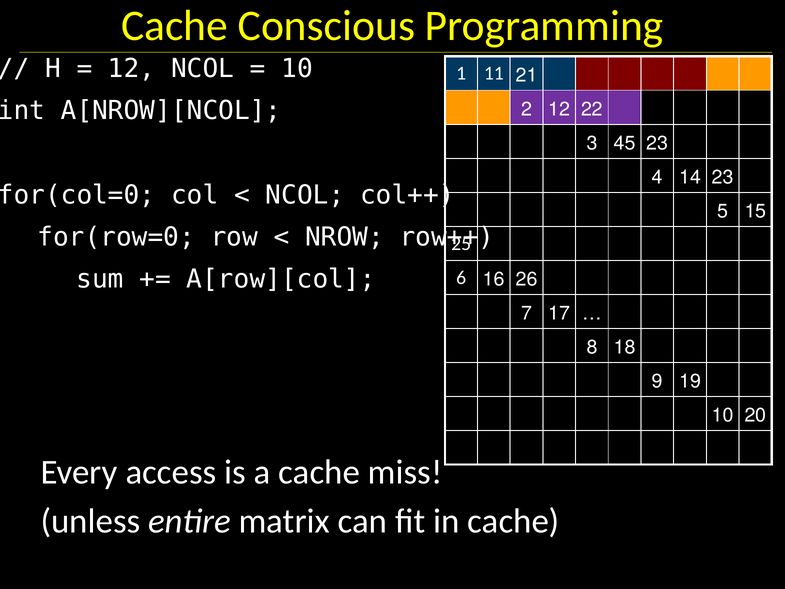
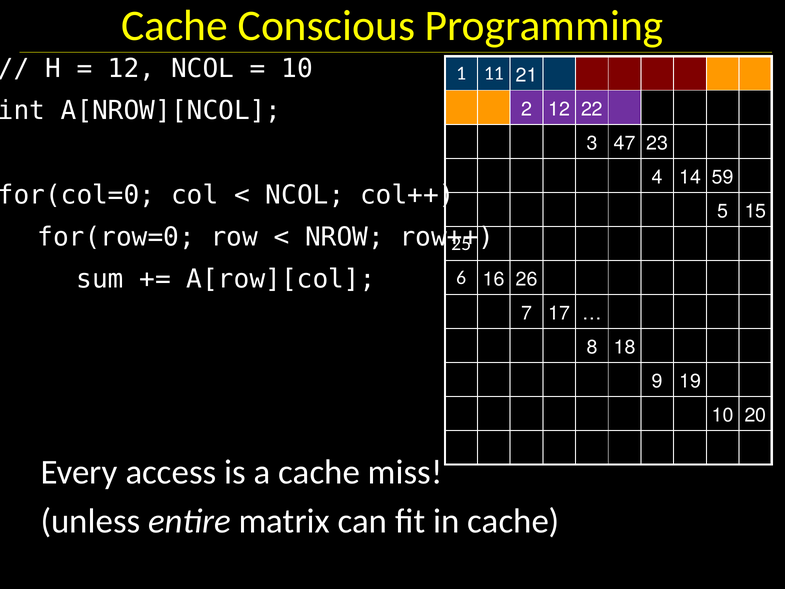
45: 45 -> 47
14 23: 23 -> 59
